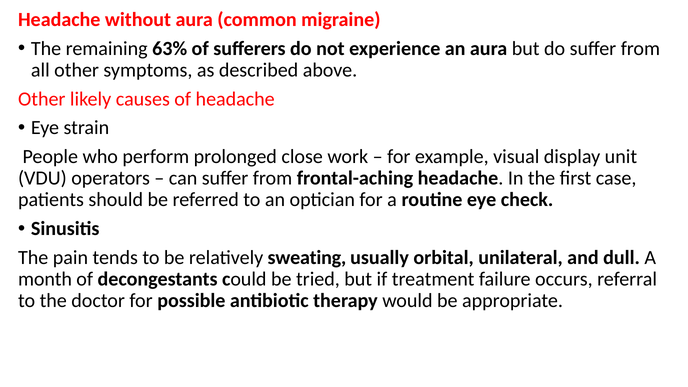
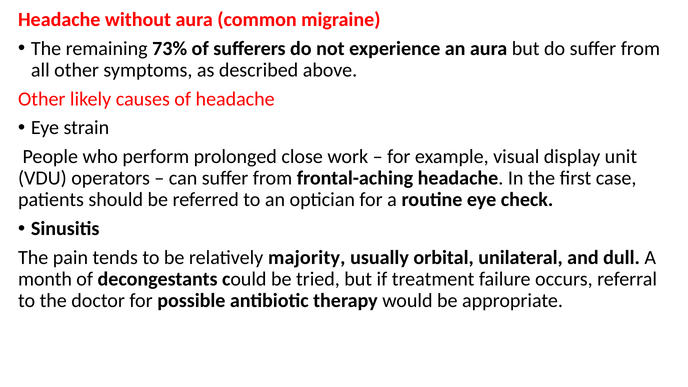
63%: 63% -> 73%
sweating: sweating -> majority
